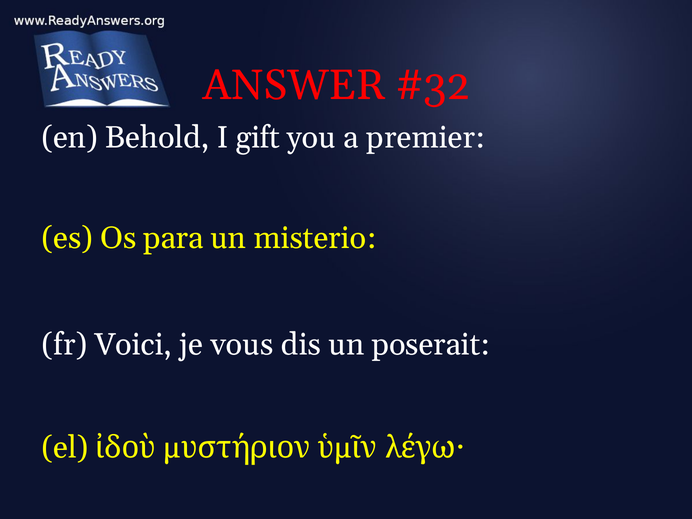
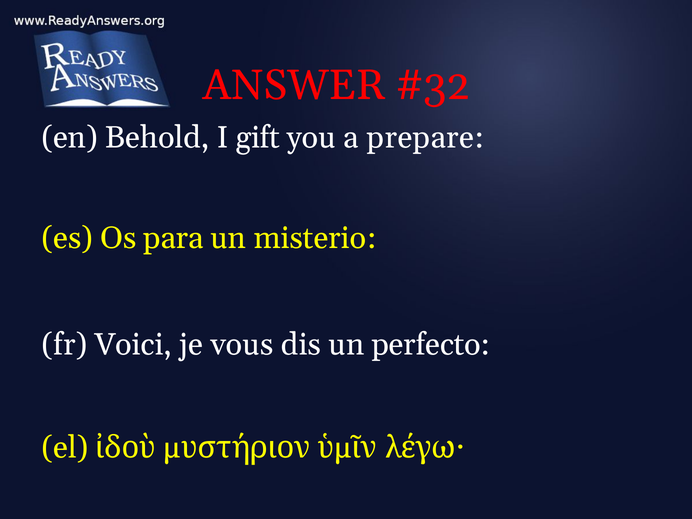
premier: premier -> prepare
poserait: poserait -> perfecto
